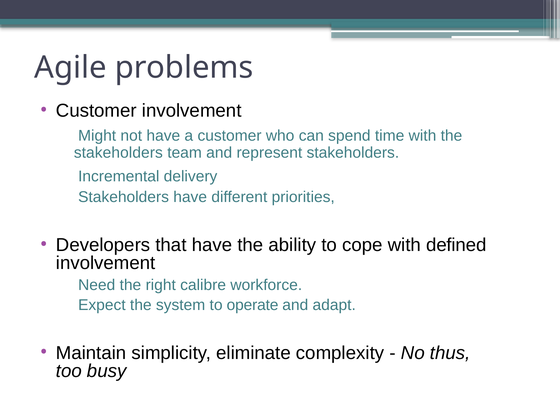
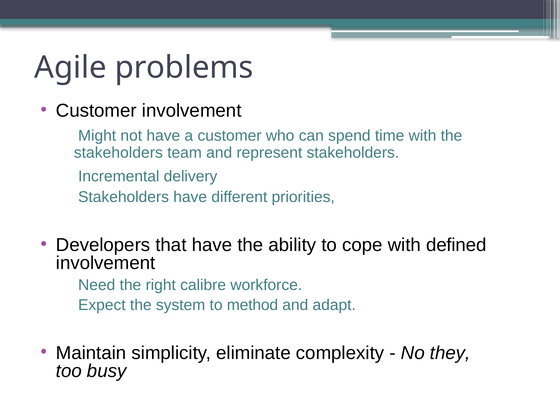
operate: operate -> method
thus: thus -> they
